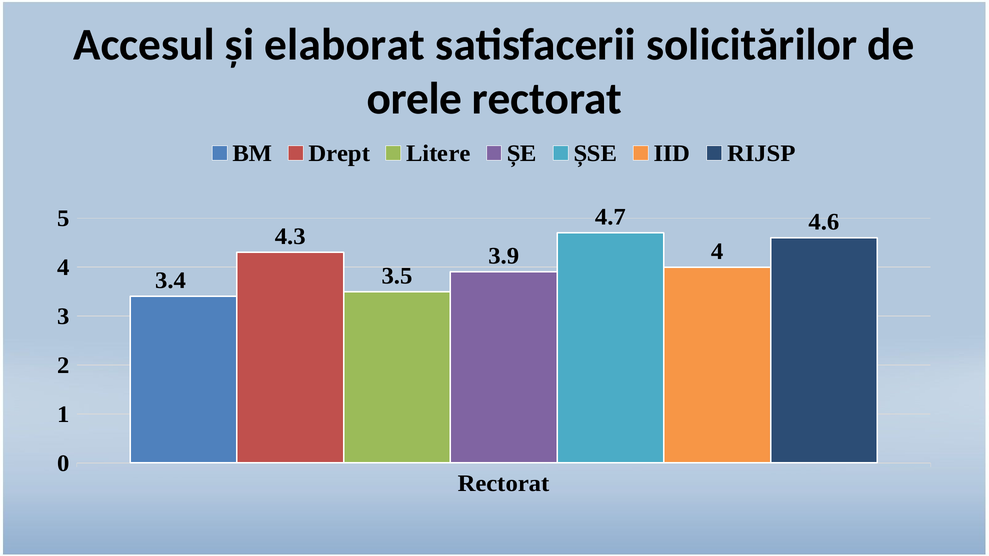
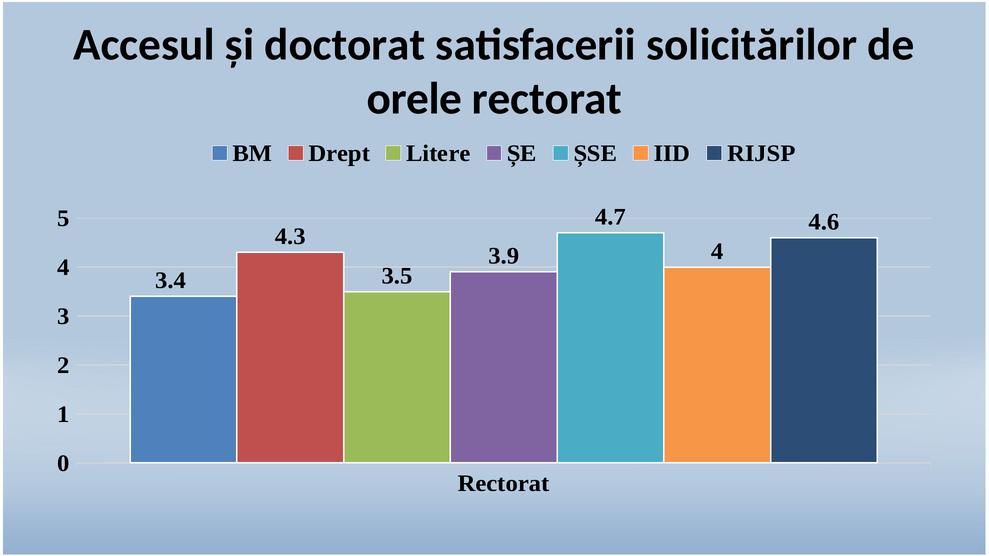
elaborat: elaborat -> doctorat
